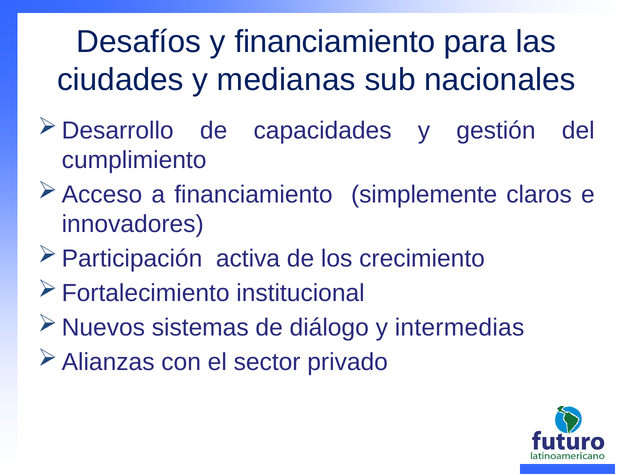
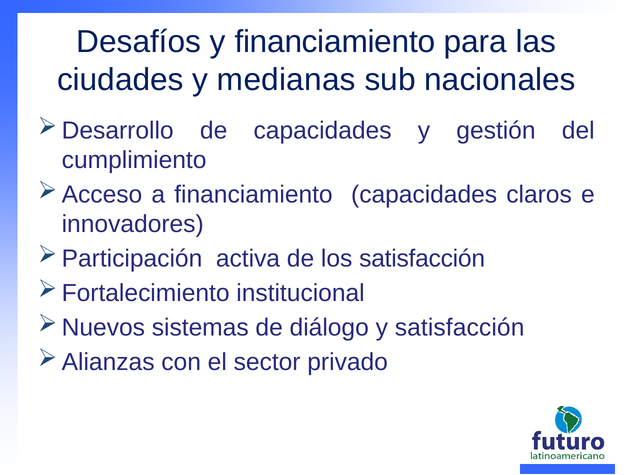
financiamiento simplemente: simplemente -> capacidades
los crecimiento: crecimiento -> satisfacción
y intermedias: intermedias -> satisfacción
